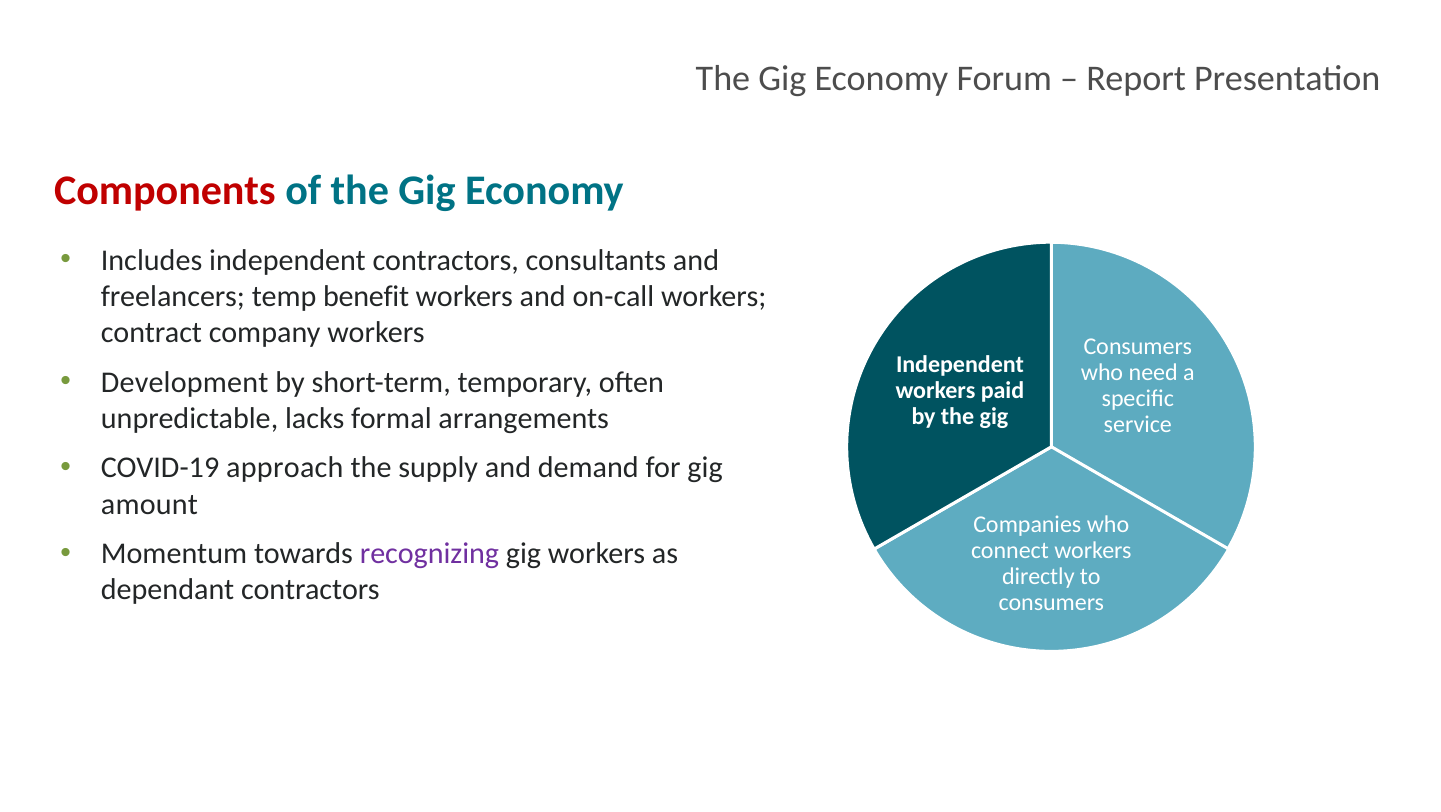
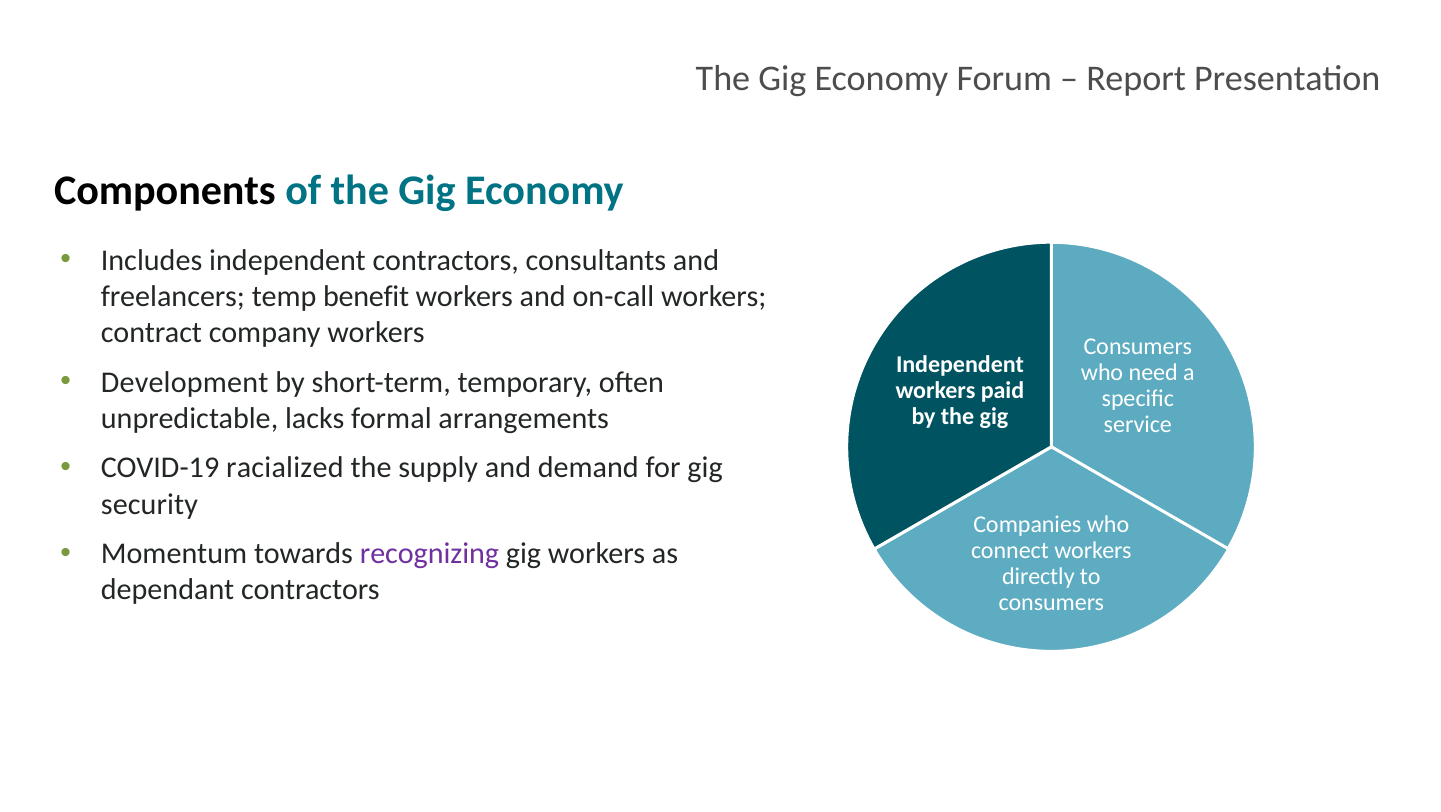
Components colour: red -> black
approach: approach -> racialized
amount: amount -> security
